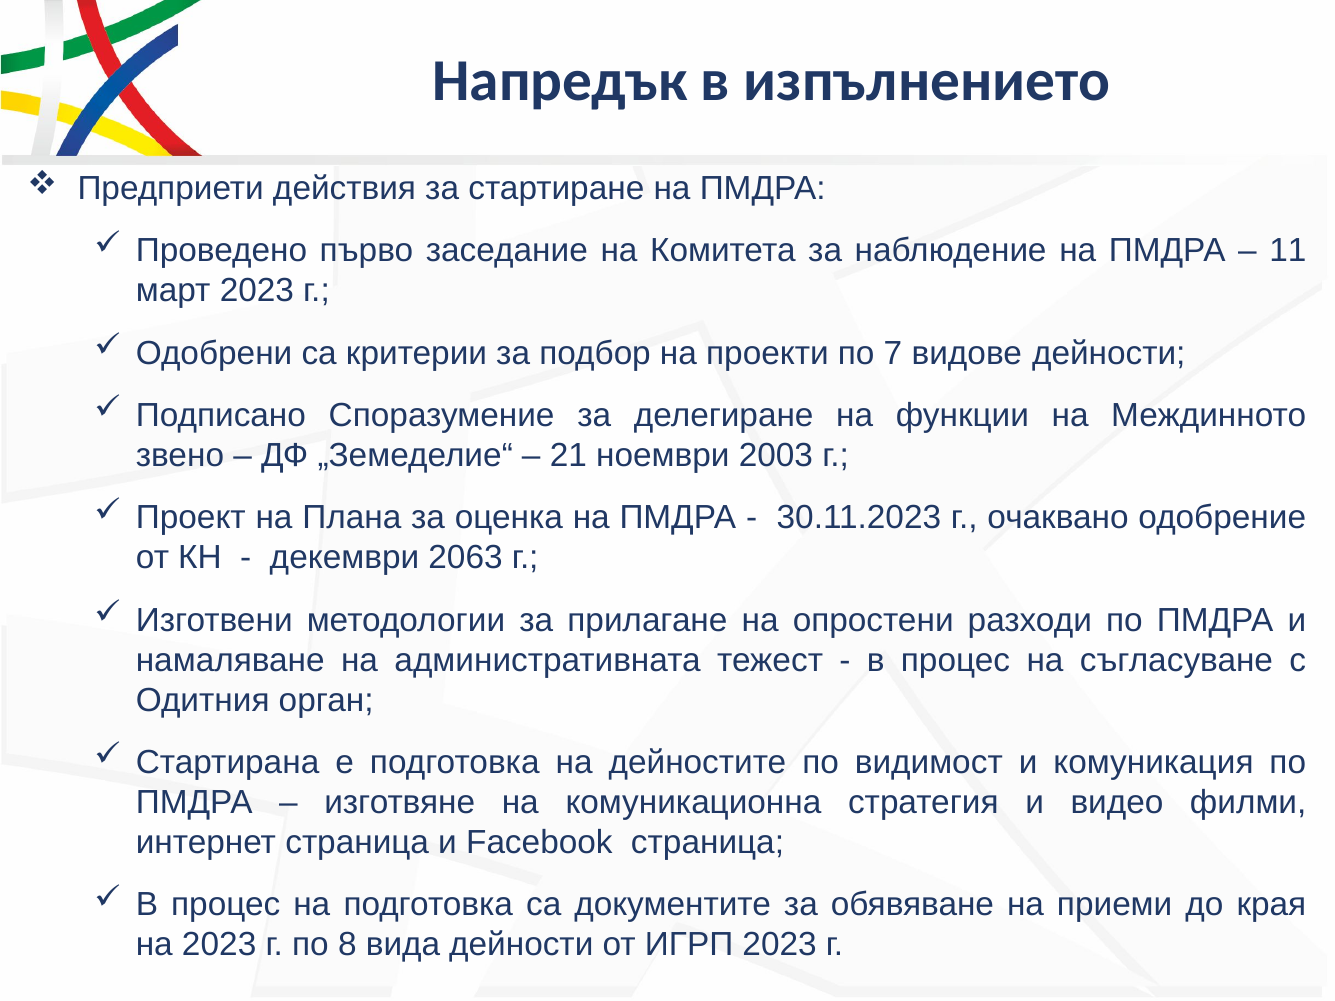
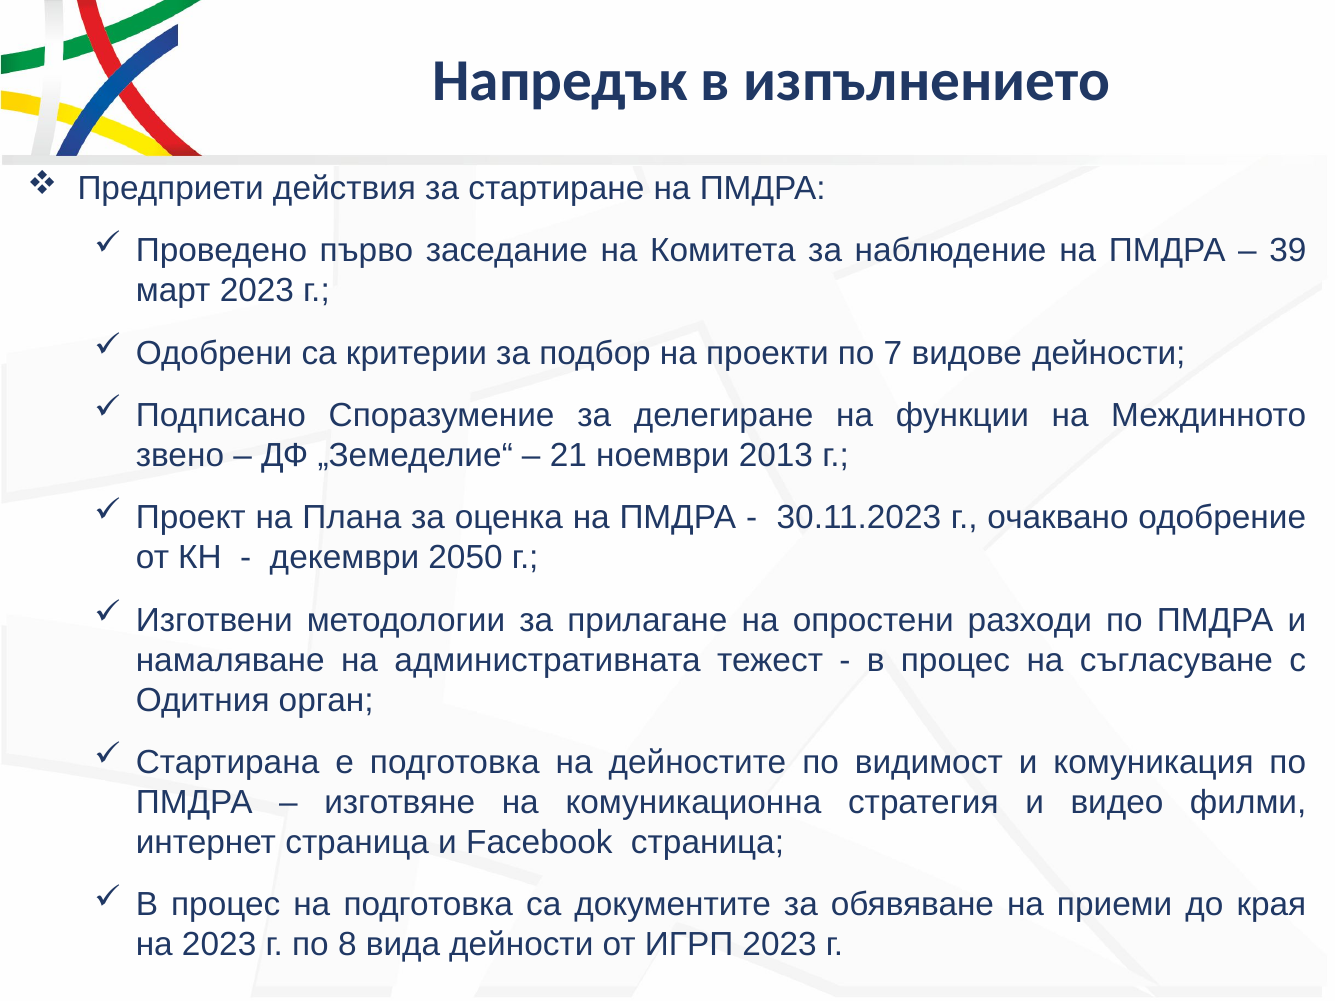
11: 11 -> 39
2003: 2003 -> 2013
2063: 2063 -> 2050
